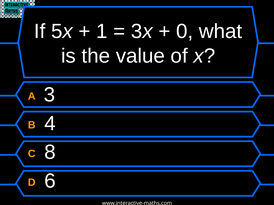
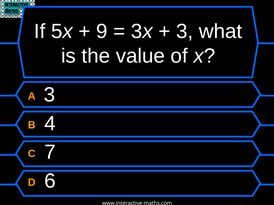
1: 1 -> 9
0 at (185, 31): 0 -> 3
8: 8 -> 7
